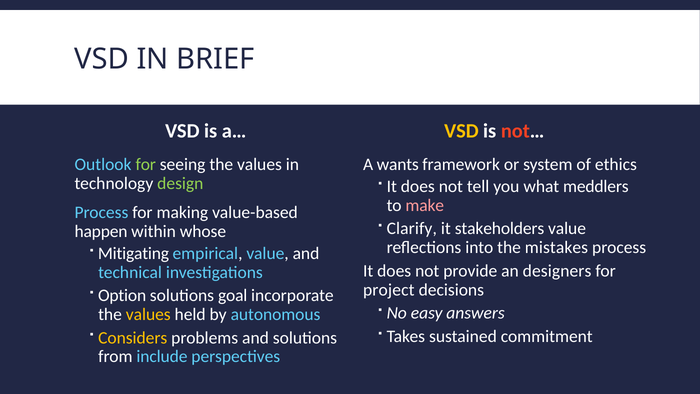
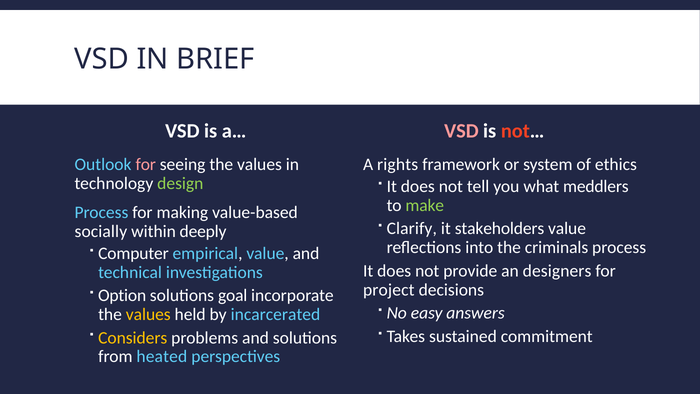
VSD at (461, 131) colour: yellow -> pink
for at (146, 164) colour: light green -> pink
wants: wants -> rights
make colour: pink -> light green
happen: happen -> socially
whose: whose -> deeply
mistakes: mistakes -> criminals
Mitigating: Mitigating -> Computer
autonomous: autonomous -> incarcerated
include: include -> heated
